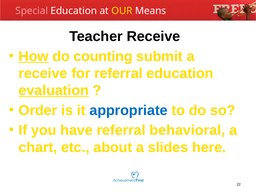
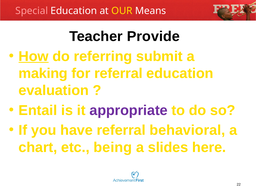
Teacher Receive: Receive -> Provide
counting: counting -> referring
receive at (43, 73): receive -> making
evaluation underline: present -> none
Order: Order -> Entail
appropriate colour: blue -> purple
about: about -> being
